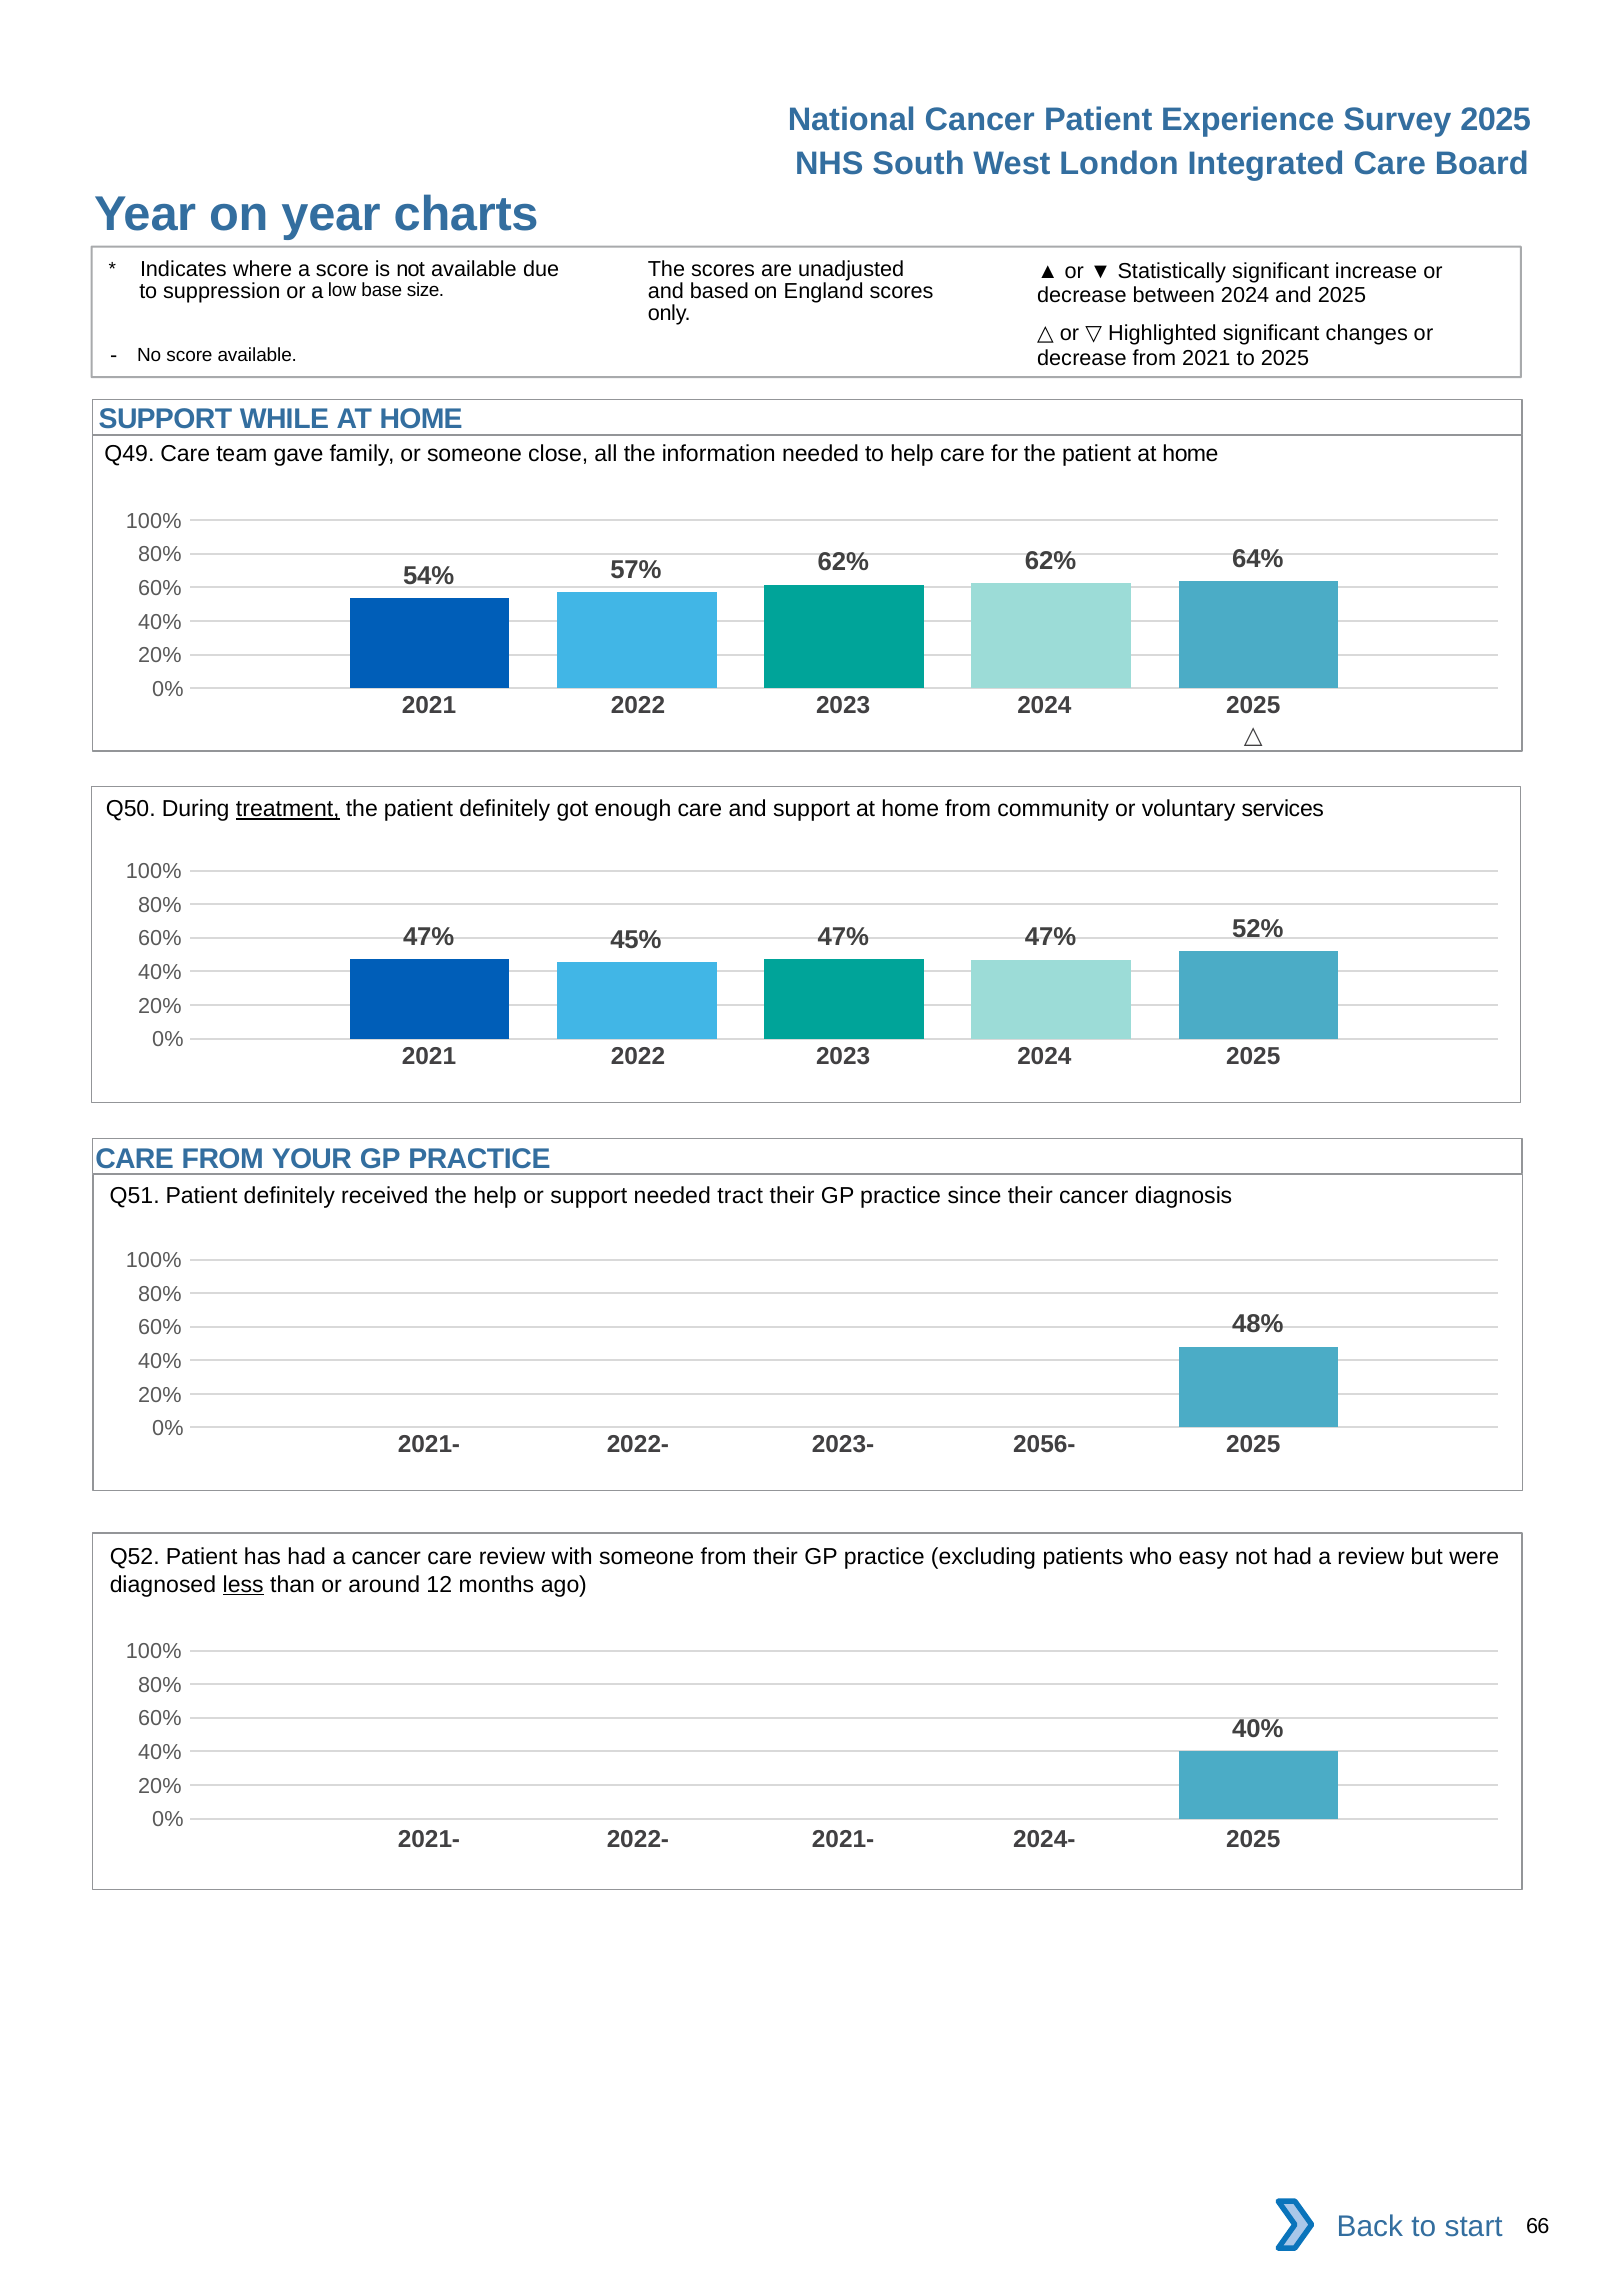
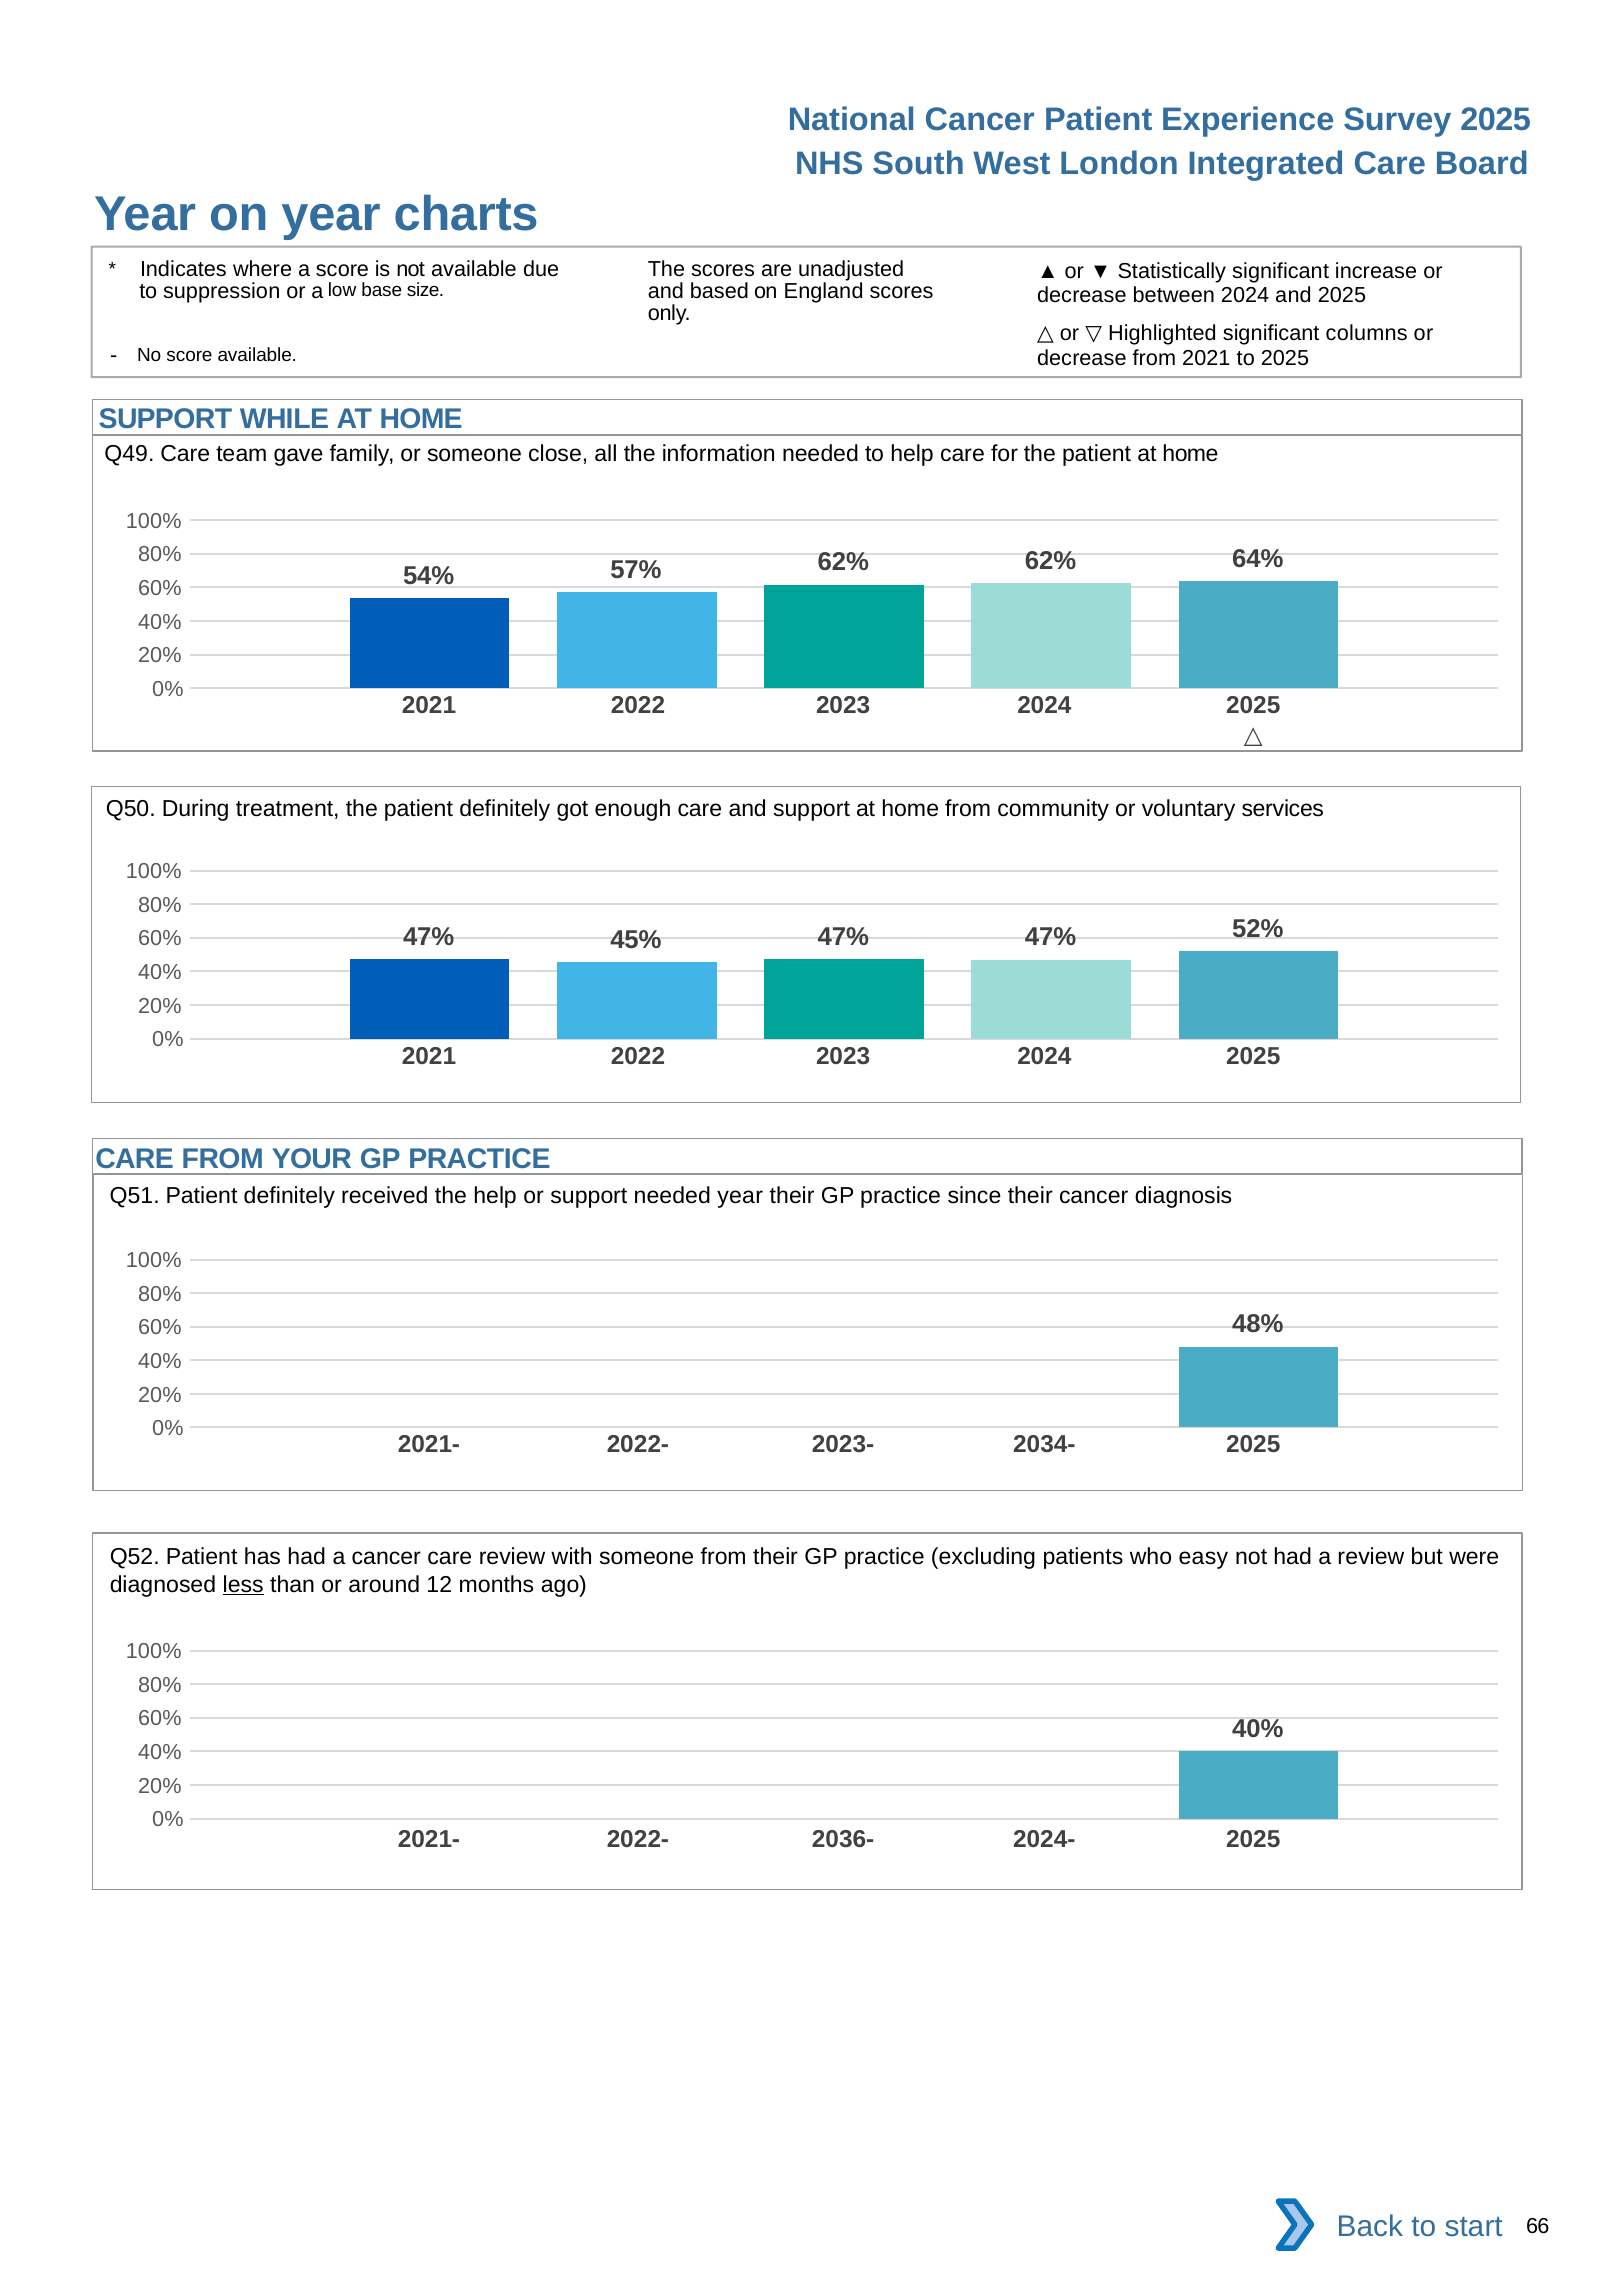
changes: changes -> columns
treatment underline: present -> none
needed tract: tract -> year
2056-: 2056- -> 2034-
2022- 2021-: 2021- -> 2036-
